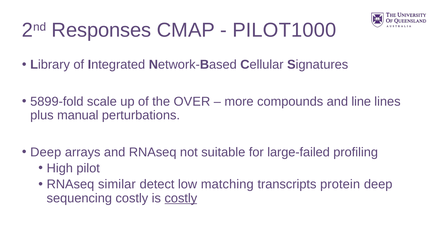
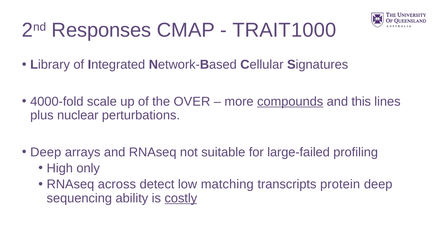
PILOT1000: PILOT1000 -> TRAIT1000
5899-fold: 5899-fold -> 4000-fold
compounds underline: none -> present
line: line -> this
manual: manual -> nuclear
pilot: pilot -> only
similar: similar -> across
sequencing costly: costly -> ability
